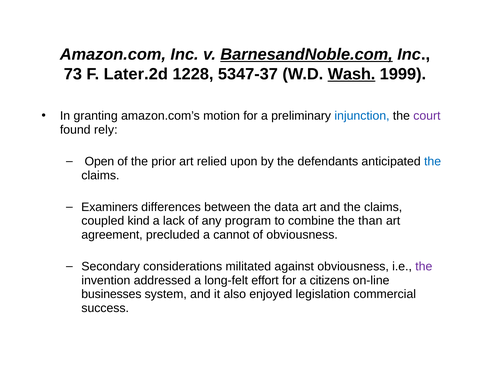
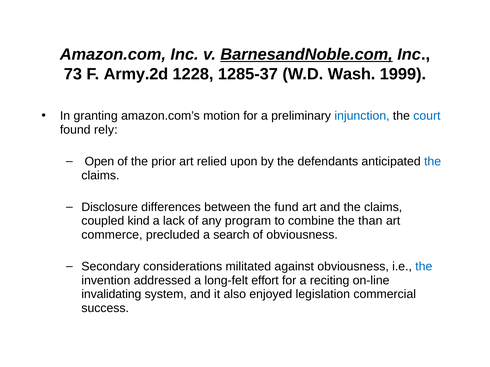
Later.2d: Later.2d -> Army.2d
5347-37: 5347-37 -> 1285-37
Wash underline: present -> none
court colour: purple -> blue
Examiners: Examiners -> Disclosure
data: data -> fund
agreement: agreement -> commerce
cannot: cannot -> search
the at (424, 267) colour: purple -> blue
citizens: citizens -> reciting
businesses: businesses -> invalidating
